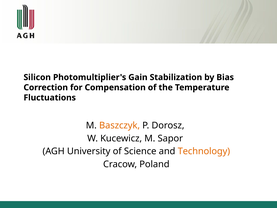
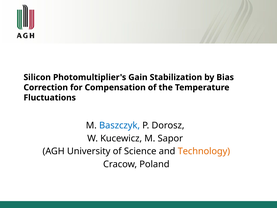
Baszczyk colour: orange -> blue
